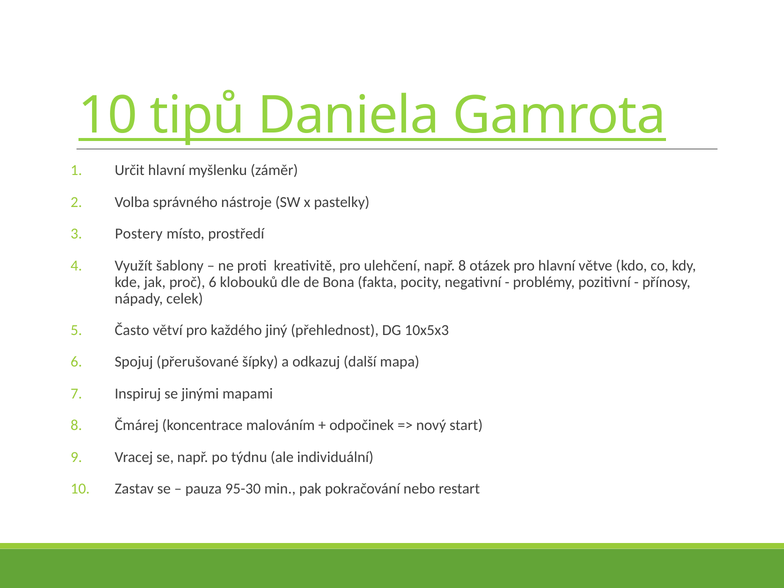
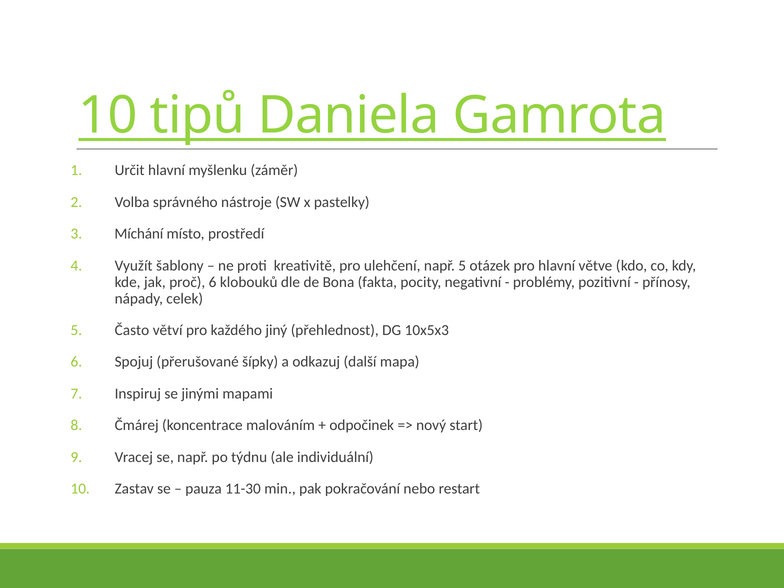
Postery: Postery -> Míchání
např 8: 8 -> 5
95-30: 95-30 -> 11-30
